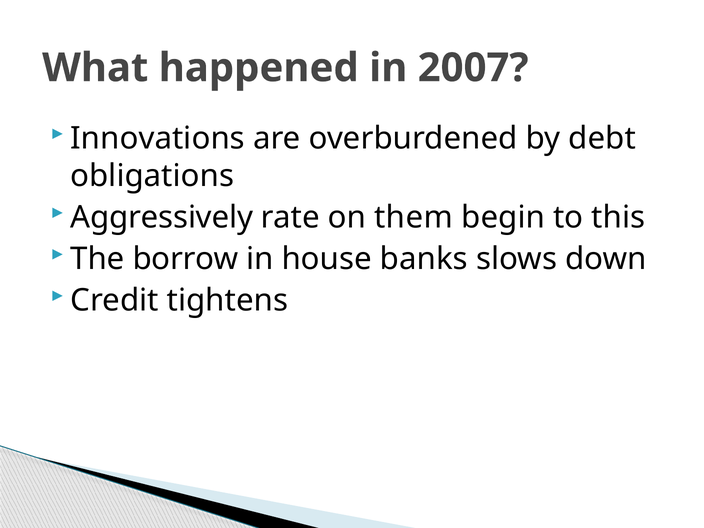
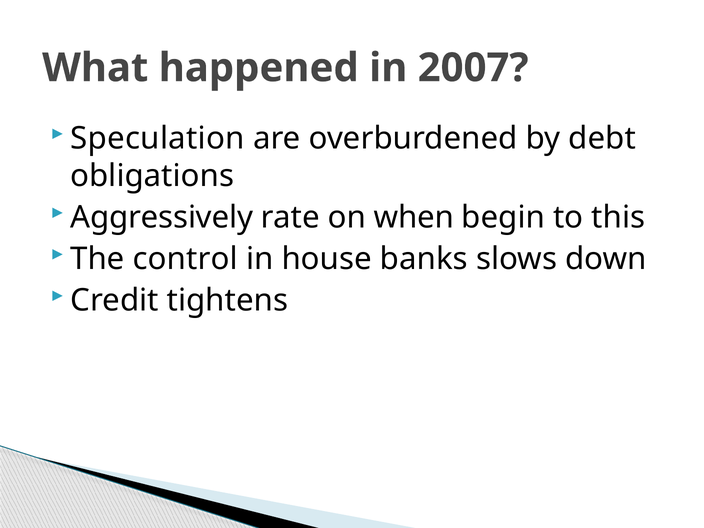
Innovations: Innovations -> Speculation
them: them -> when
borrow: borrow -> control
